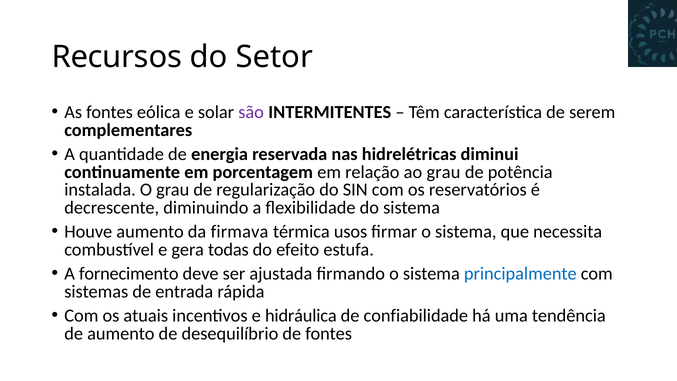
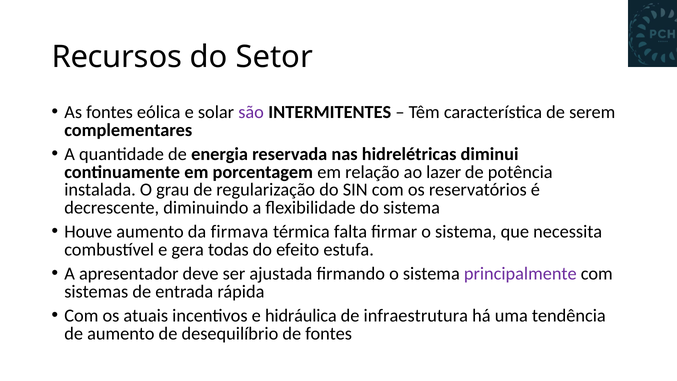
ao grau: grau -> lazer
usos: usos -> falta
fornecimento: fornecimento -> apresentador
principalmente colour: blue -> purple
confiabilidade: confiabilidade -> infraestrutura
